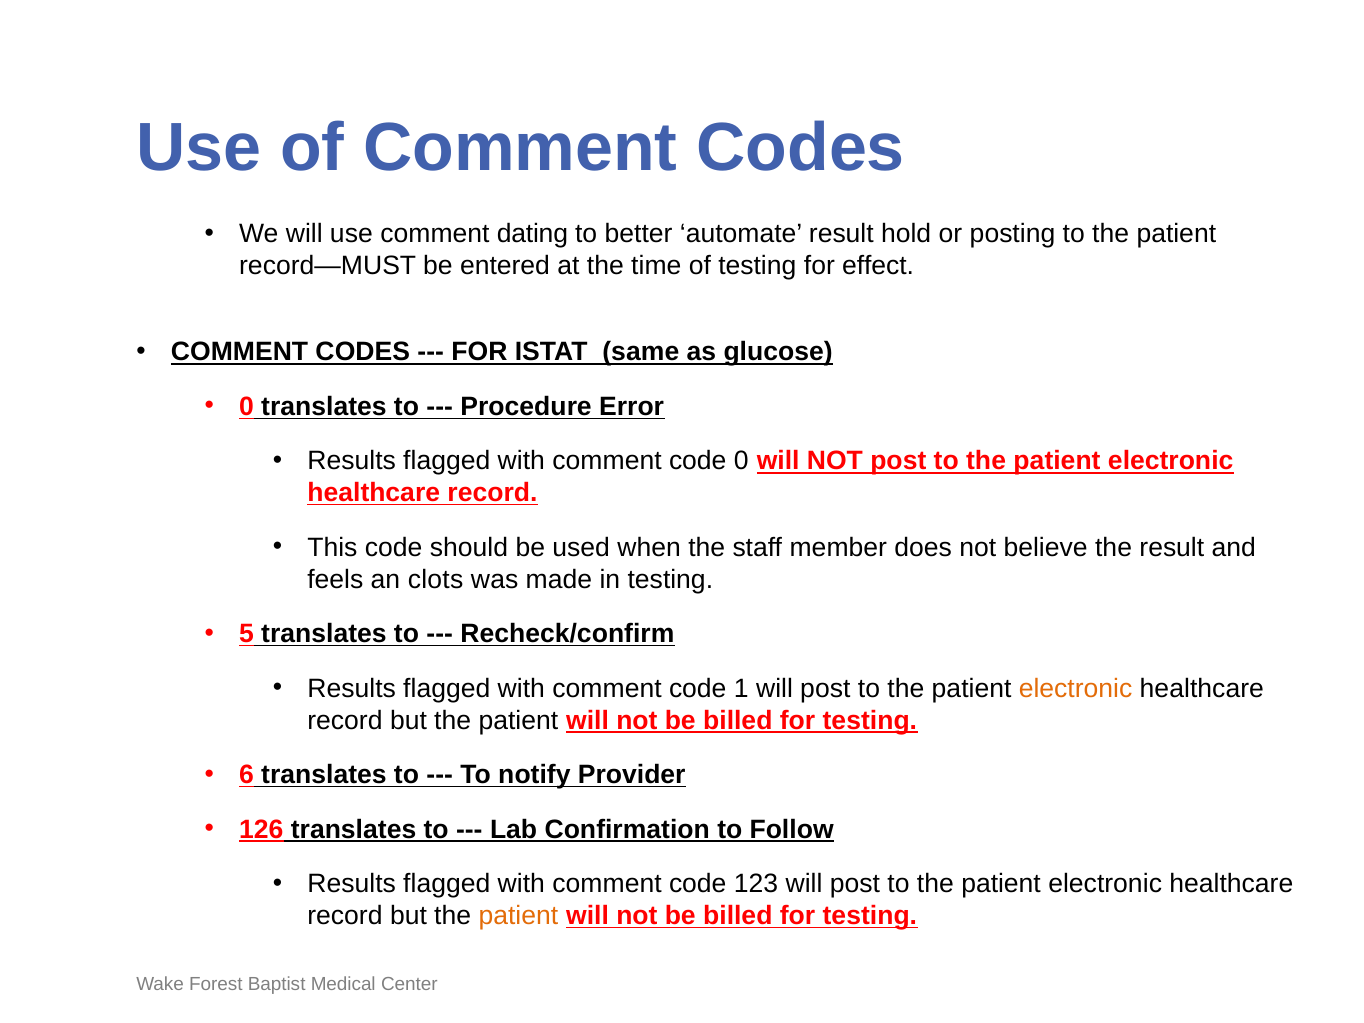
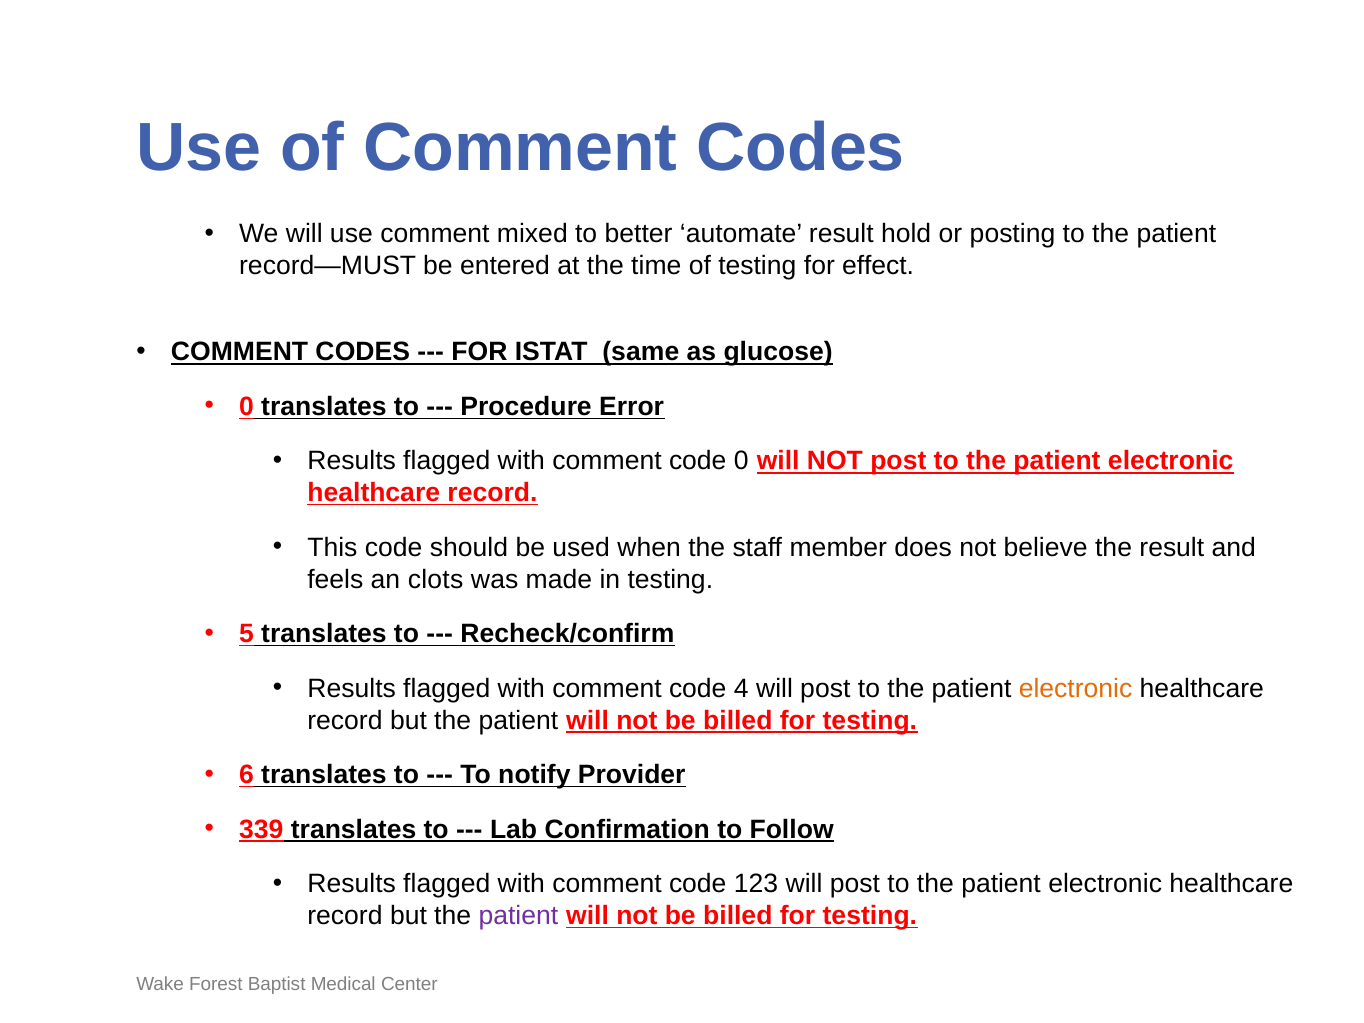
dating: dating -> mixed
1: 1 -> 4
126: 126 -> 339
patient at (518, 916) colour: orange -> purple
